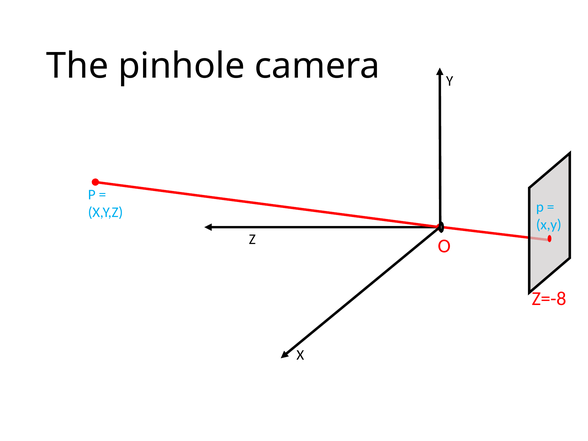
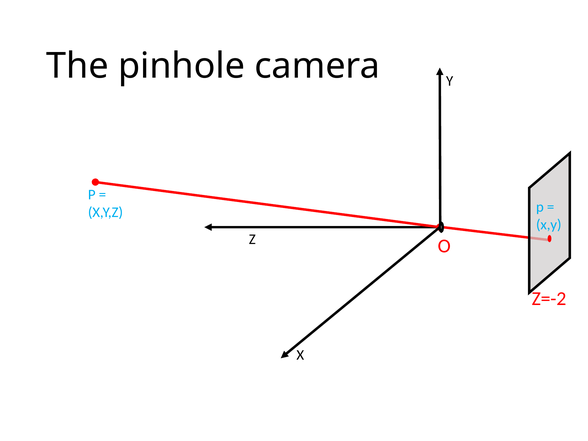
Z=-8: Z=-8 -> Z=-2
